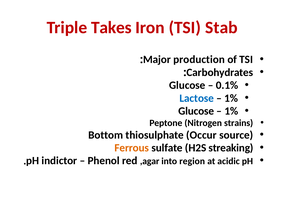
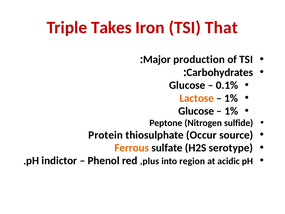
Stab: Stab -> That
Lactose colour: blue -> orange
strains: strains -> sulfide
Bottom: Bottom -> Protein
streaking: streaking -> serotype
,agar: ,agar -> ,plus
